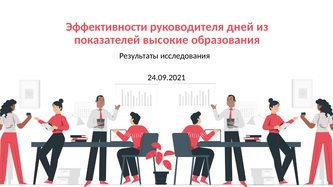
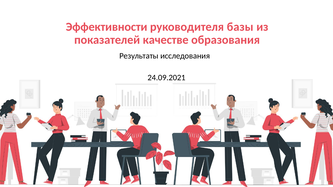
дней: дней -> базы
высокие: высокие -> качестве
